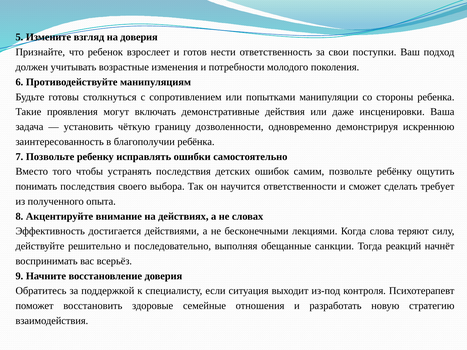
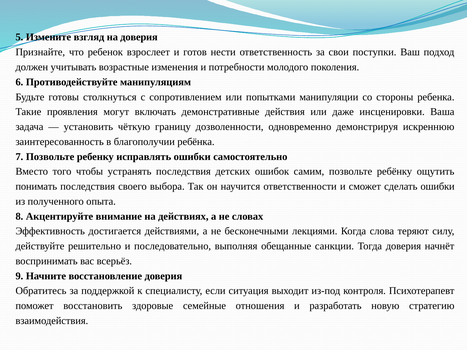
сделать требует: требует -> ошибки
Тогда реакций: реакций -> доверия
